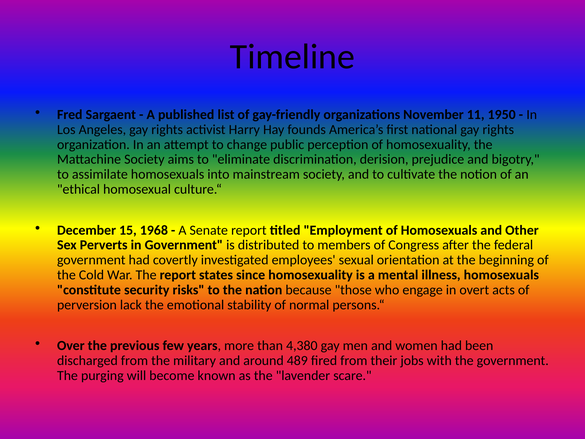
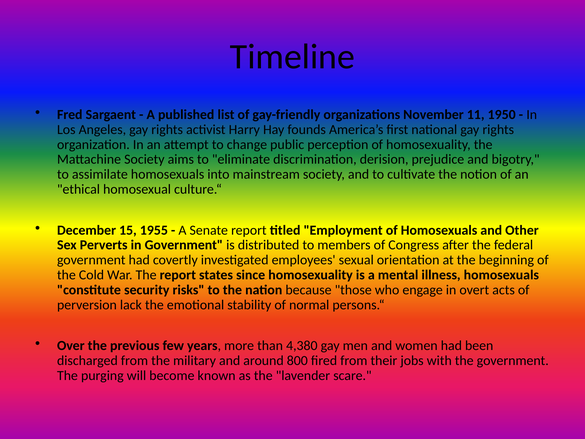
1968: 1968 -> 1955
489: 489 -> 800
